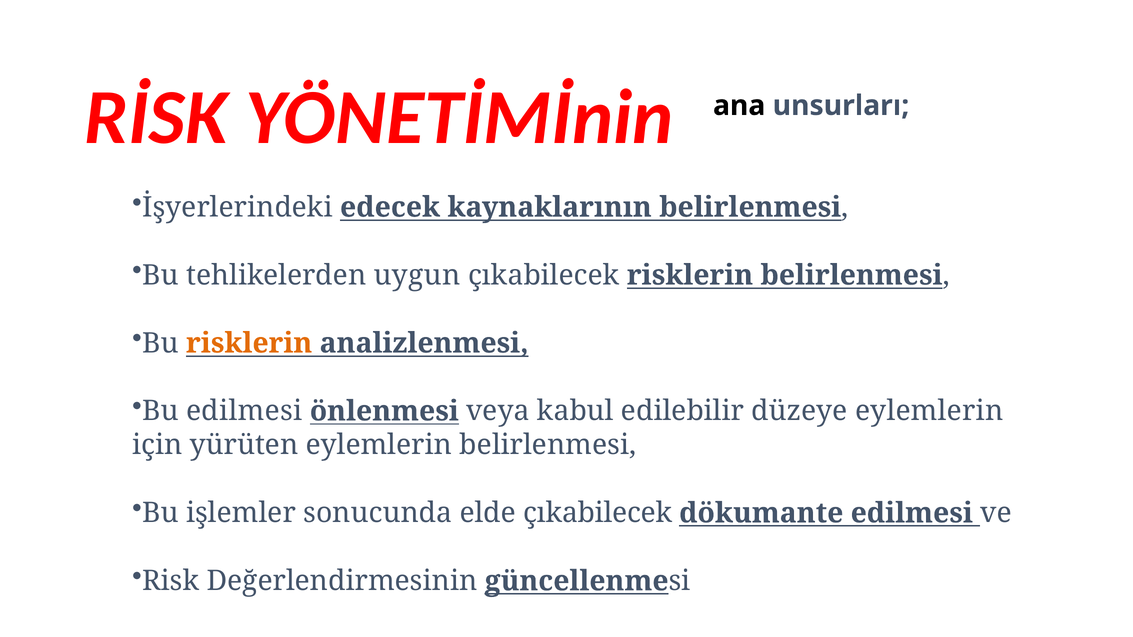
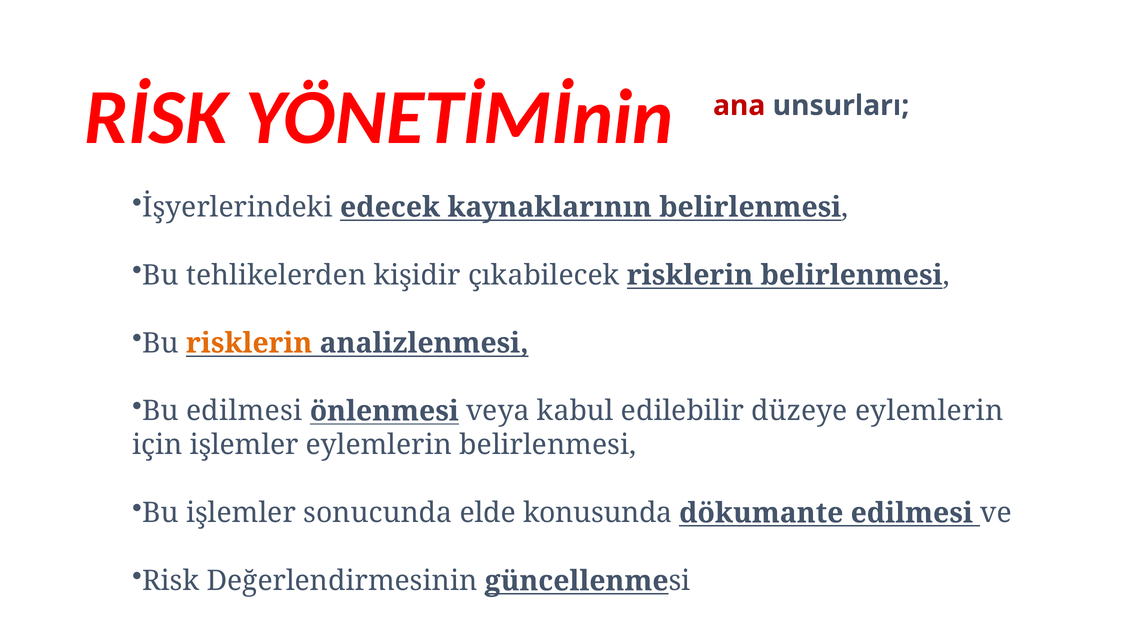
ana colour: black -> red
uygun: uygun -> kişidir
için yürüten: yürüten -> işlemler
elde çıkabilecek: çıkabilecek -> konusunda
